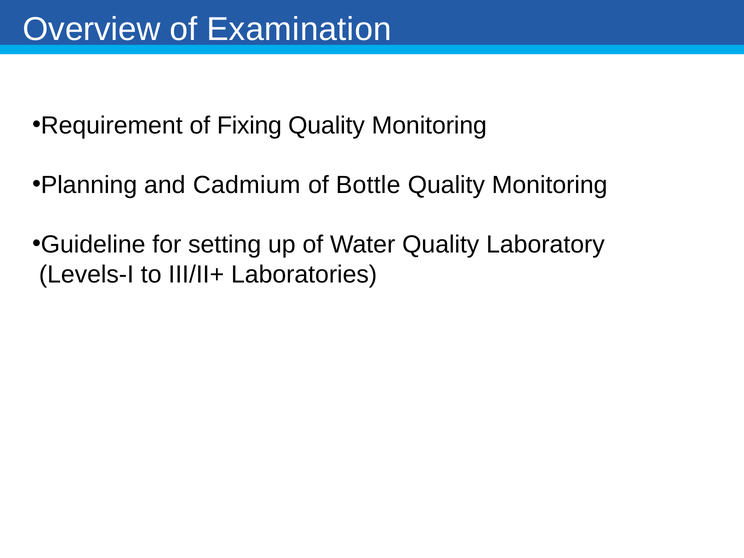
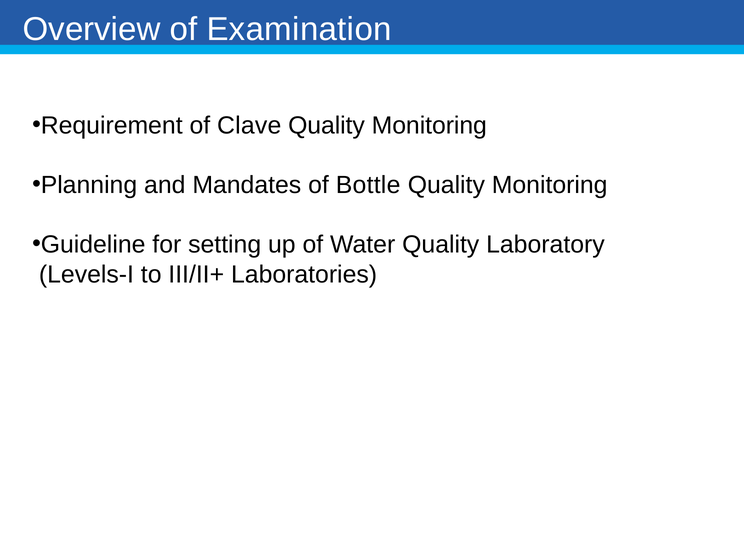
Fixing: Fixing -> Clave
Cadmium: Cadmium -> Mandates
